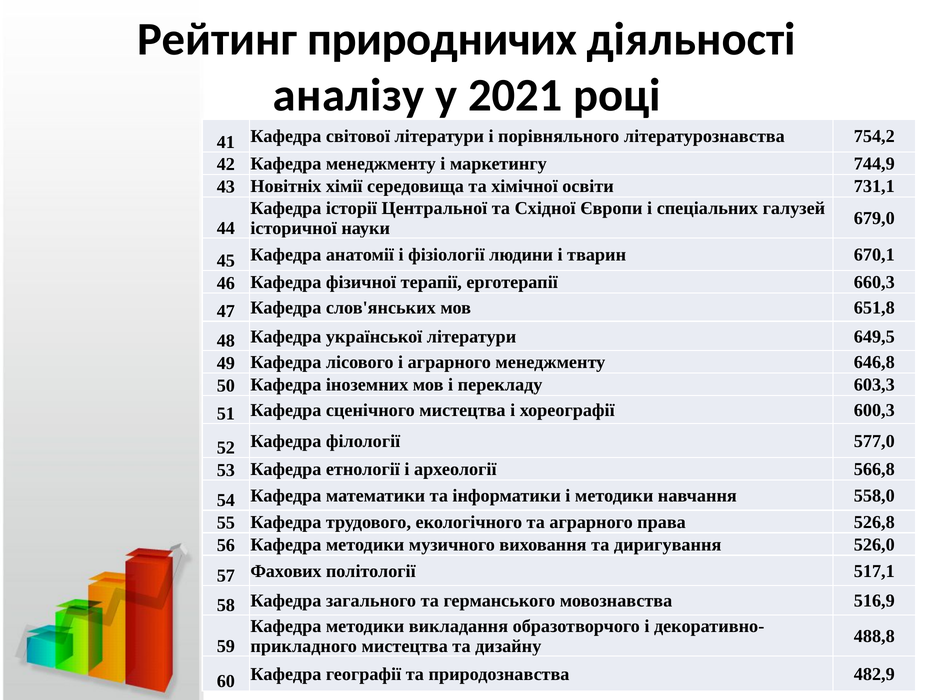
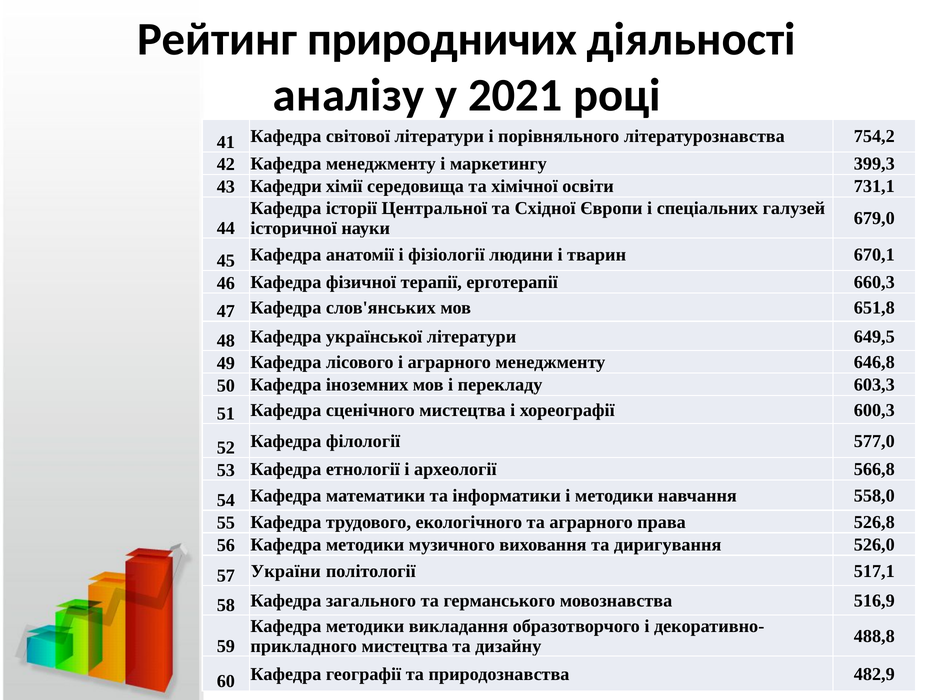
744,9: 744,9 -> 399,3
Новітніх: Новітніх -> Кафедри
Фахових: Фахових -> України
